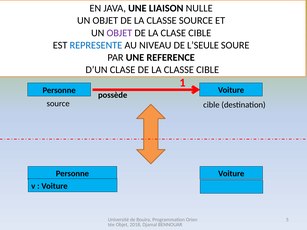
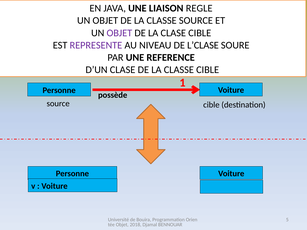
NULLE: NULLE -> REGLE
REPRESENTE colour: blue -> purple
L’SEULE: L’SEULE -> L’CLASE
